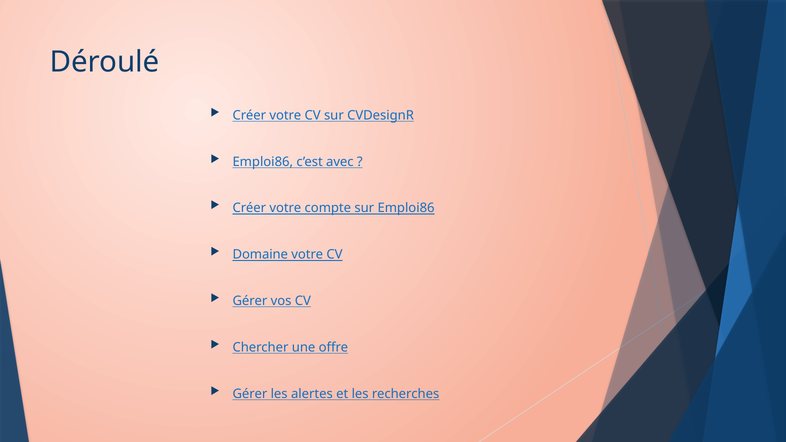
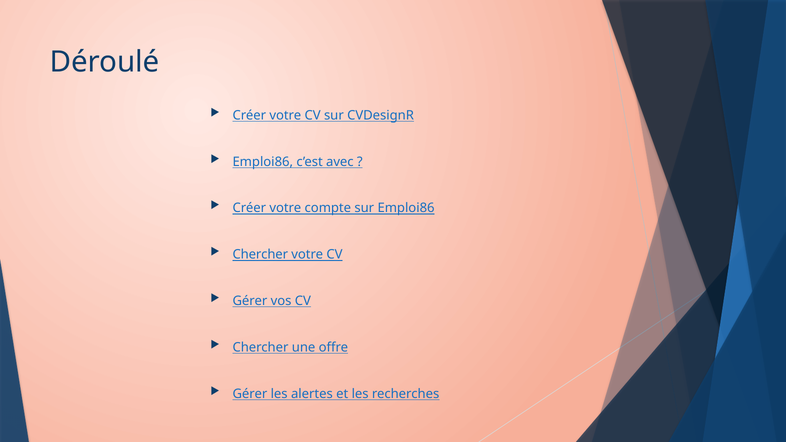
Domaine at (260, 255): Domaine -> Chercher
